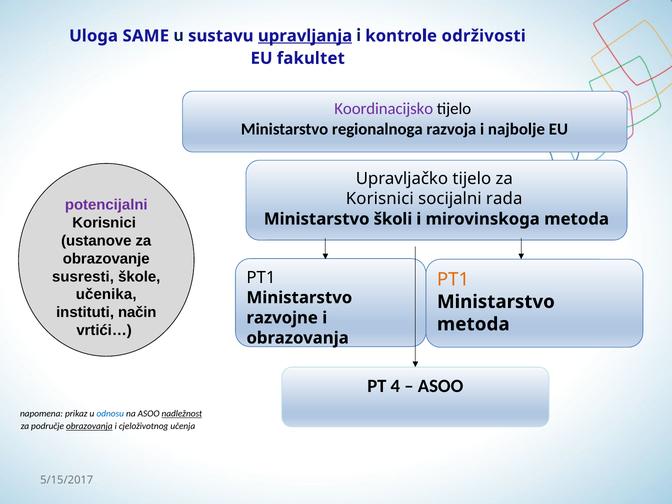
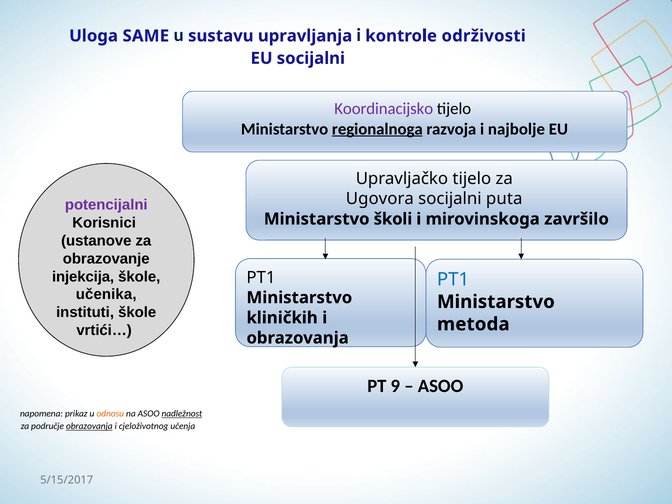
upravljanja underline: present -> none
EU fakultet: fakultet -> socijalni
regionalnoga underline: none -> present
Korisnici at (380, 199): Korisnici -> Ugovora
rada: rada -> puta
mirovinskoga metoda: metoda -> završilo
susresti: susresti -> injekcija
PT1 at (453, 279) colour: orange -> blue
instituti način: način -> škole
razvojne: razvojne -> kliničkih
4: 4 -> 9
odnosu colour: blue -> orange
